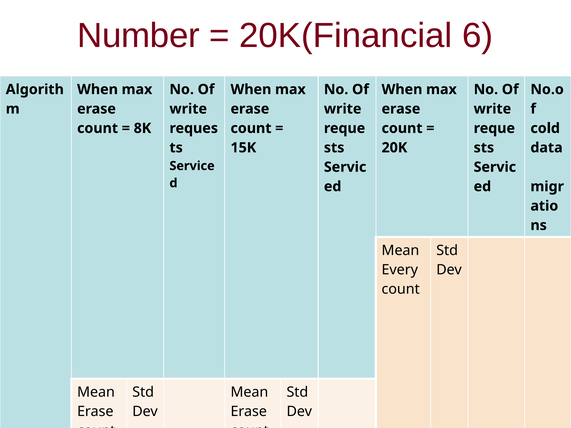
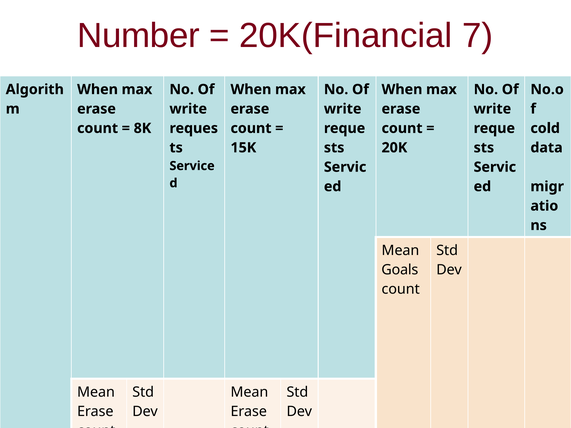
6: 6 -> 7
Every: Every -> Goals
